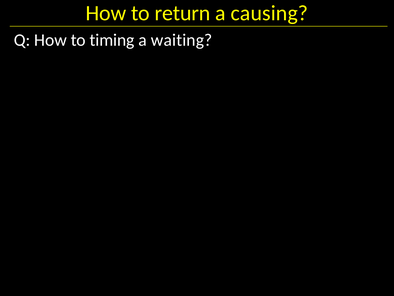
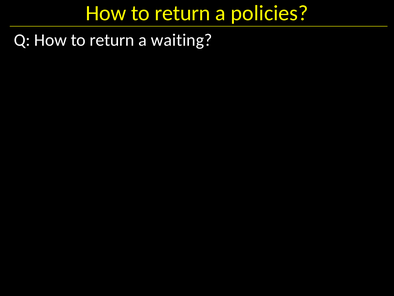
causing: causing -> policies
Q How to timing: timing -> return
